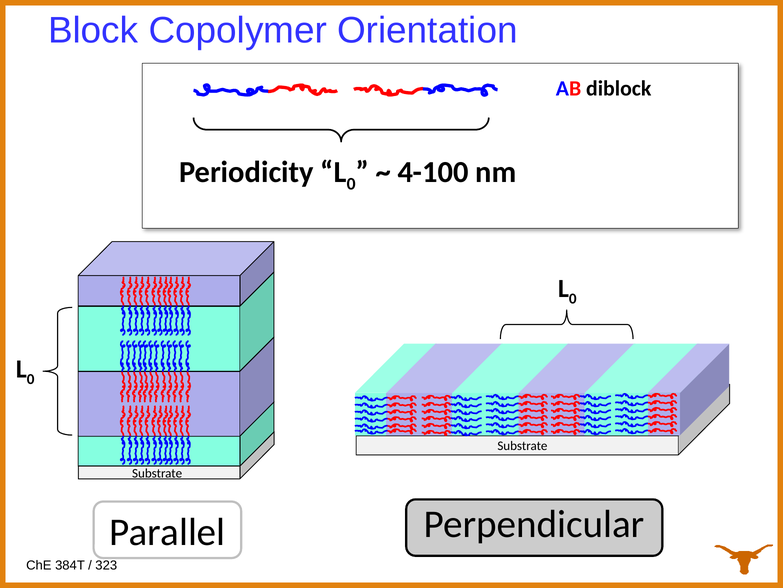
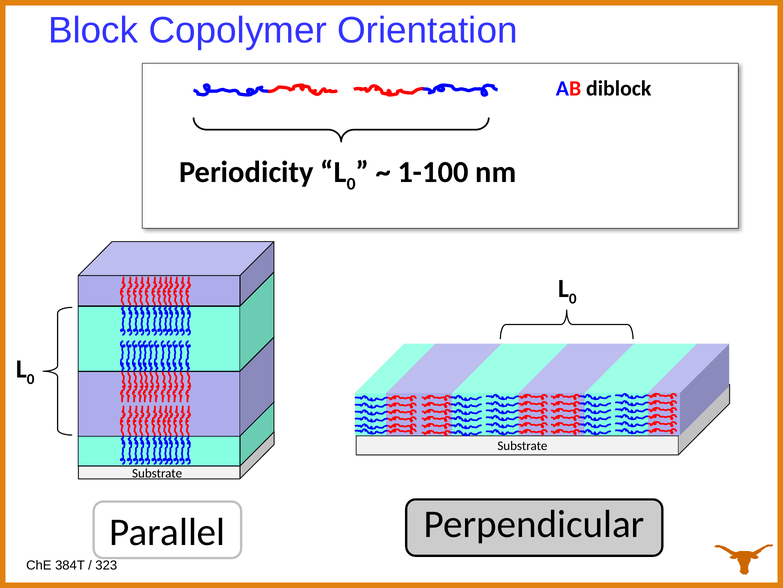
4-100: 4-100 -> 1-100
